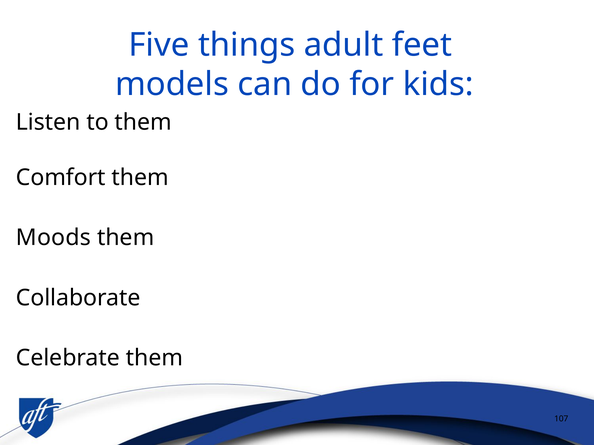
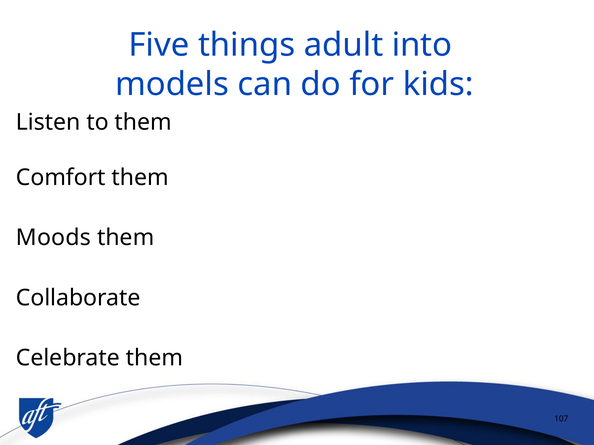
feet: feet -> into
